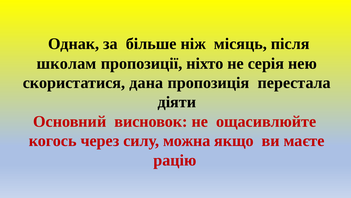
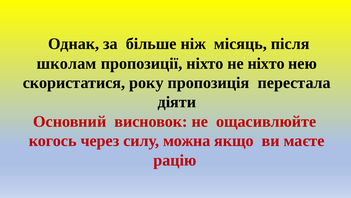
не серія: серія -> ніхто
дана: дана -> року
